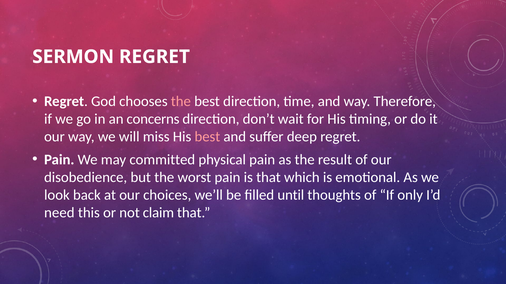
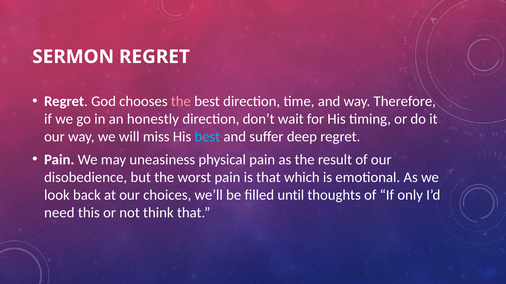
concerns: concerns -> honestly
best at (207, 137) colour: pink -> light blue
committed: committed -> uneasiness
claim: claim -> think
